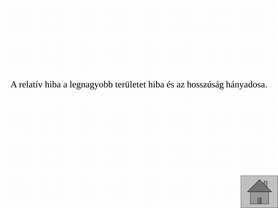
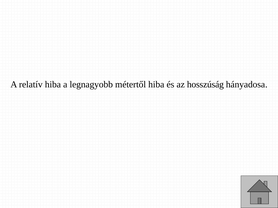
területet: területet -> métertől
